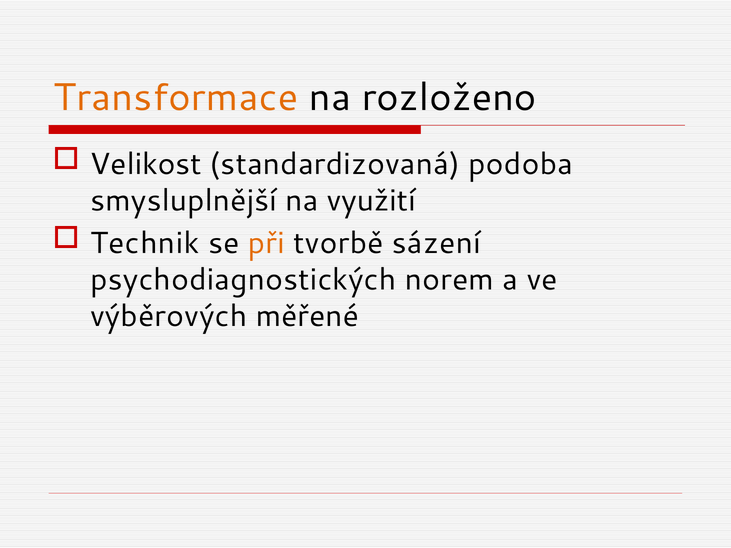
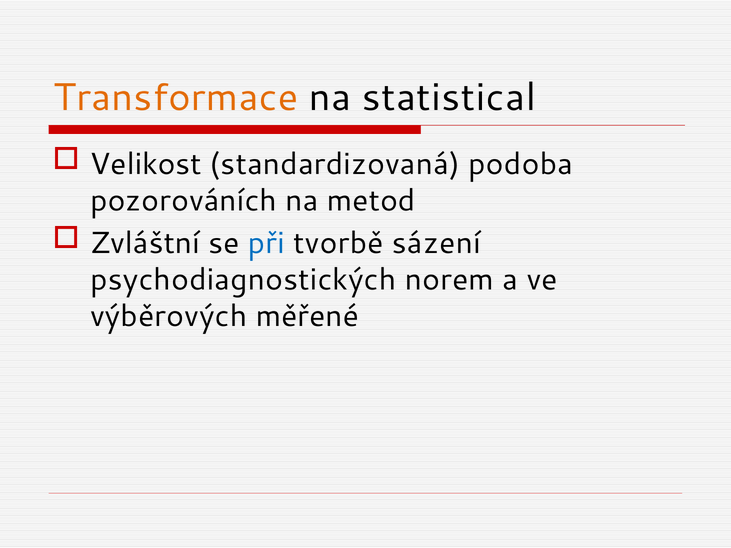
rozloženo: rozloženo -> statistical
smysluplnější: smysluplnější -> pozorováních
využití: využití -> metod
Technik: Technik -> Zvláštní
při colour: orange -> blue
